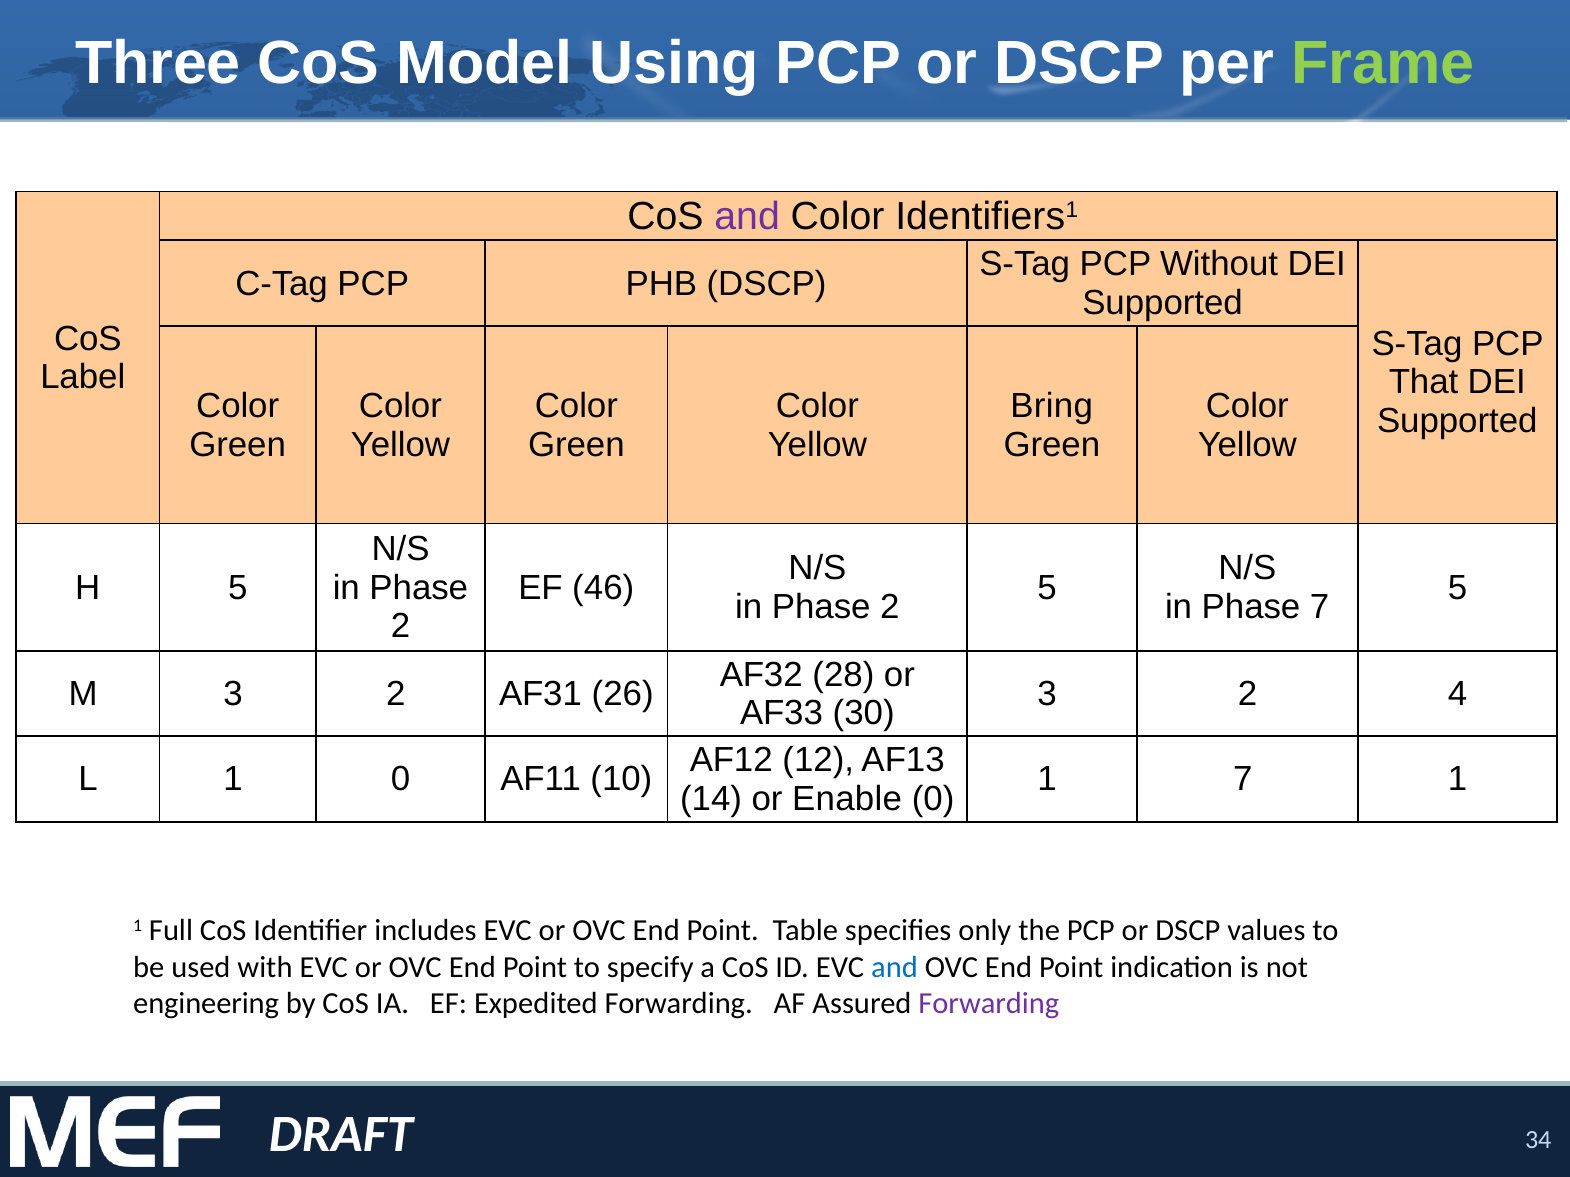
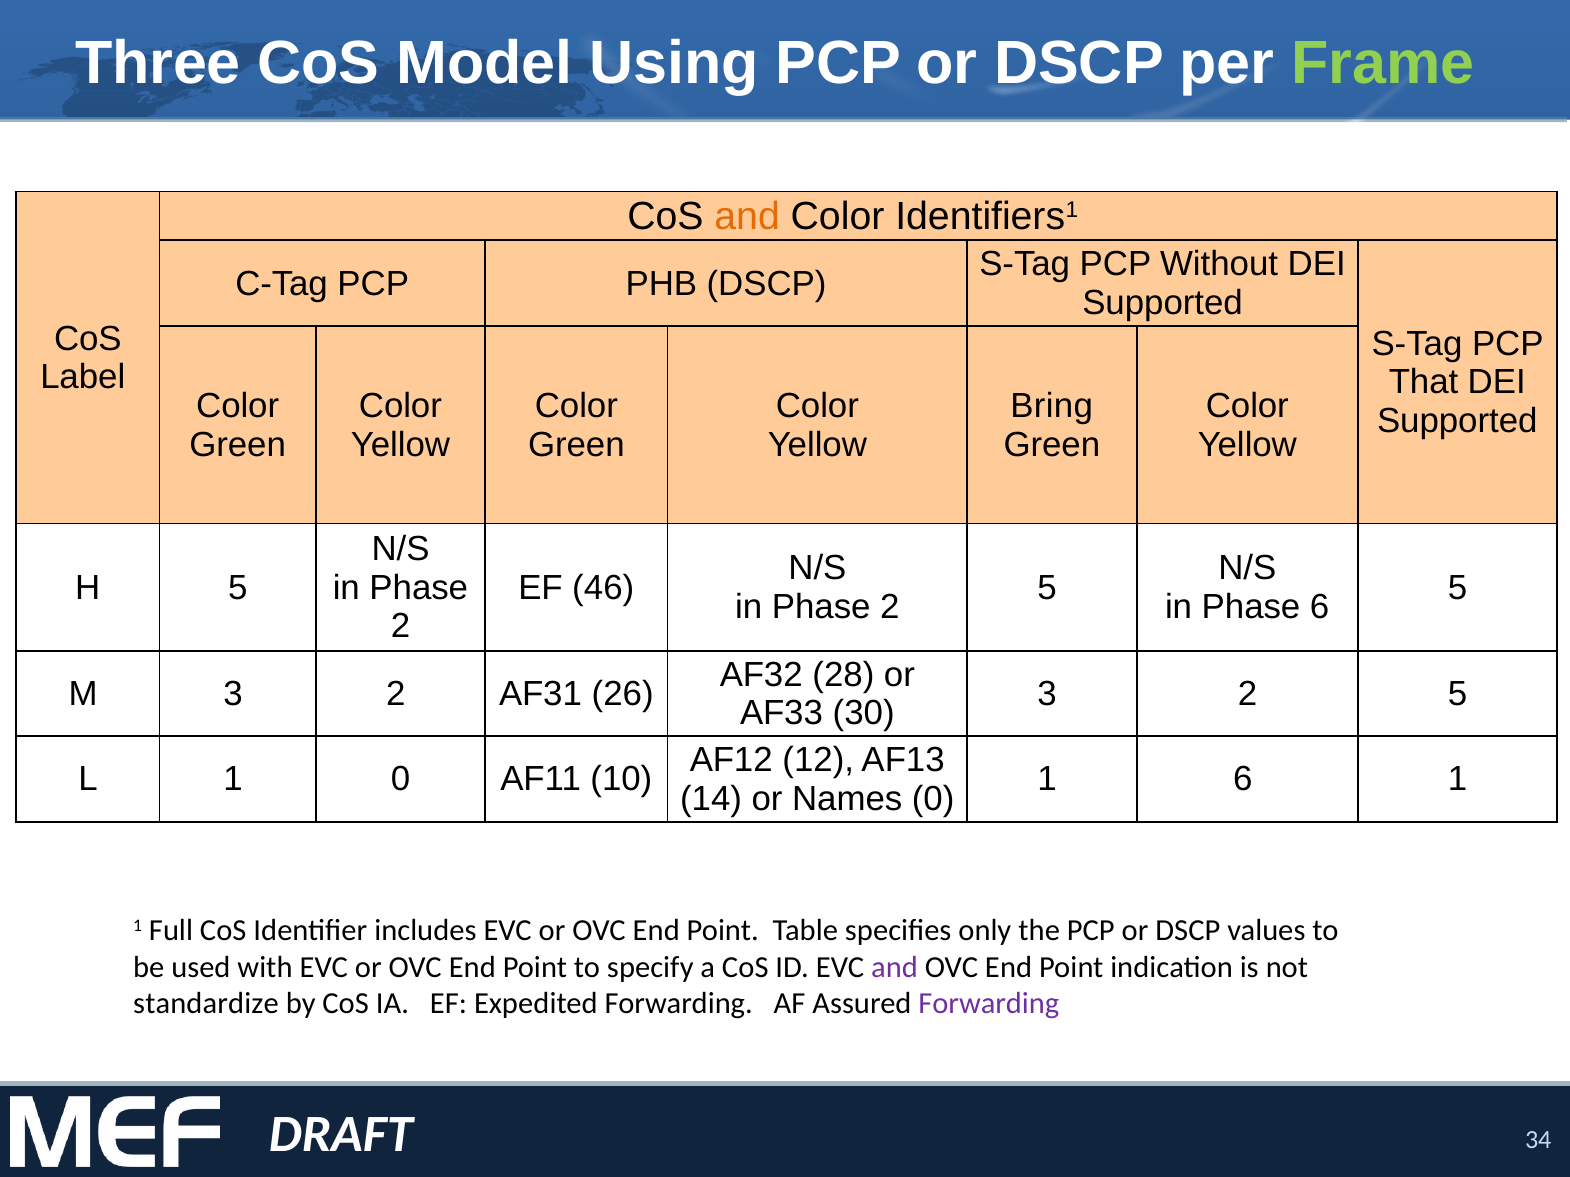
and at (747, 217) colour: purple -> orange
Phase 7: 7 -> 6
3 2 4: 4 -> 5
1 7: 7 -> 6
Enable: Enable -> Names
and at (895, 967) colour: blue -> purple
engineering: engineering -> standardize
